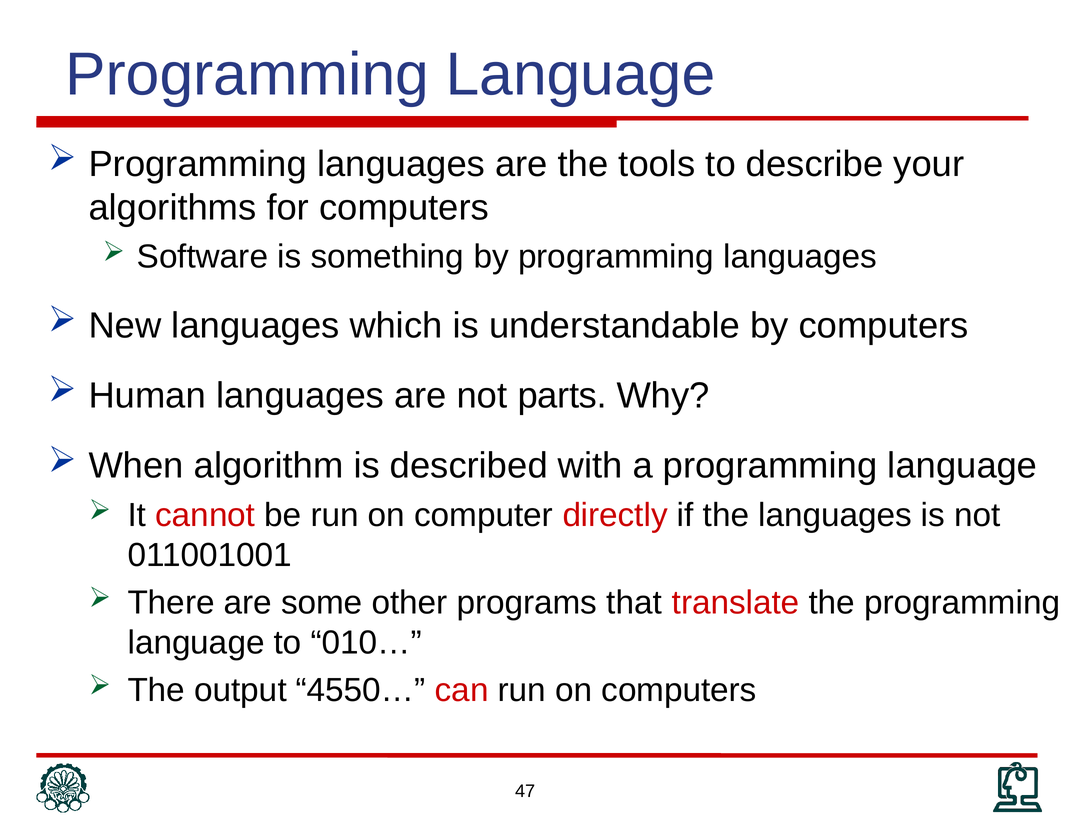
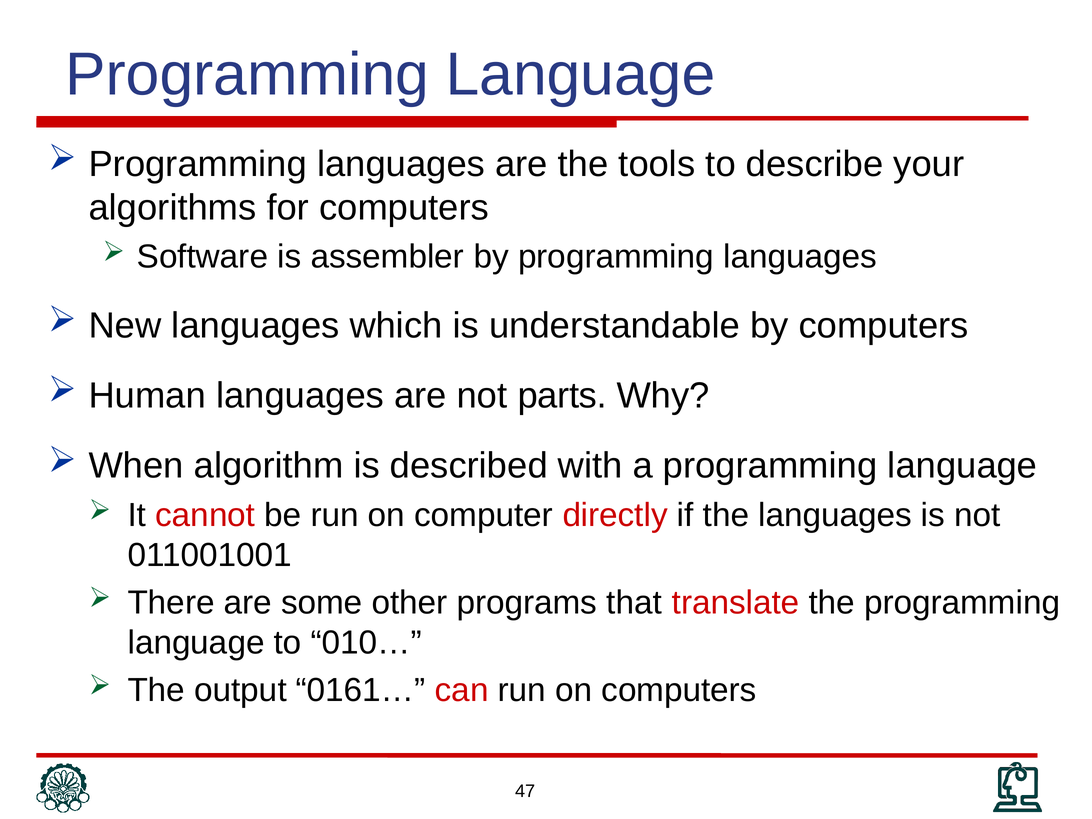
something: something -> assembler
4550…: 4550… -> 0161…
